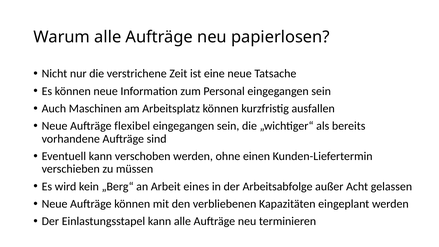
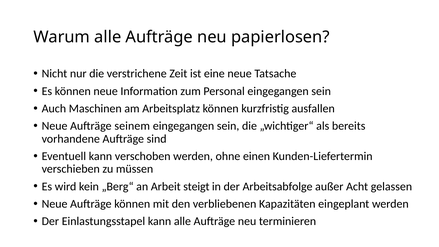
flexibel: flexibel -> seinem
eines: eines -> steigt
